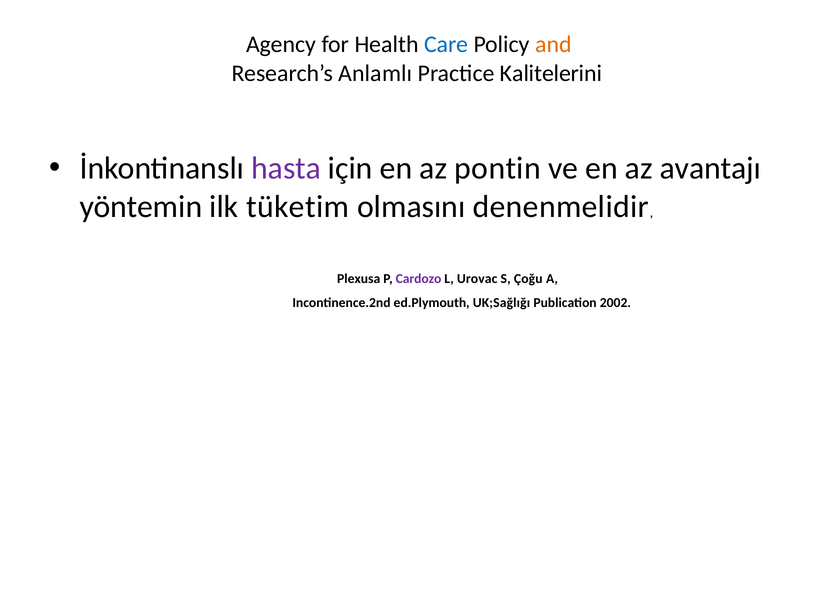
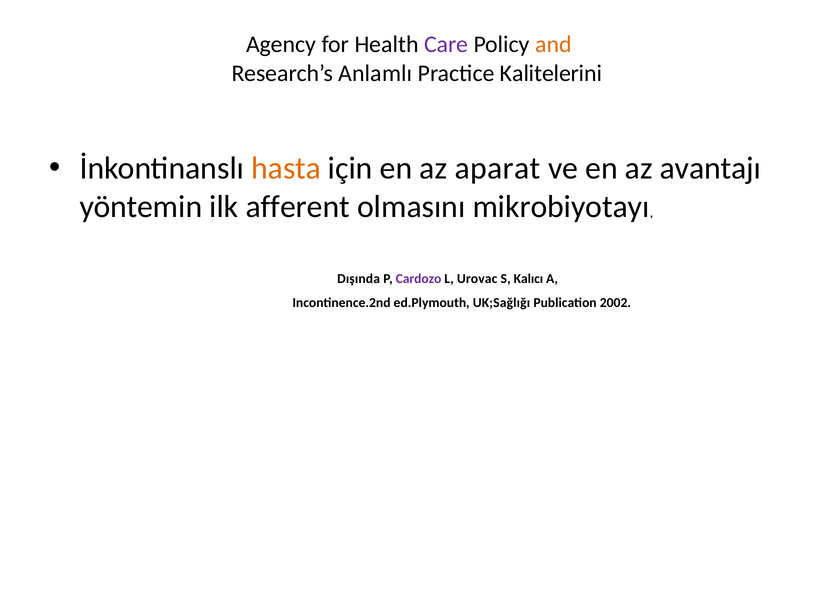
Care colour: blue -> purple
hasta colour: purple -> orange
pontin: pontin -> aparat
tüketim: tüketim -> afferent
denenmelidir: denenmelidir -> mikrobiyotayı
Plexusa: Plexusa -> Dışında
Çoğu: Çoğu -> Kalıcı
